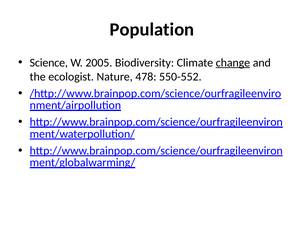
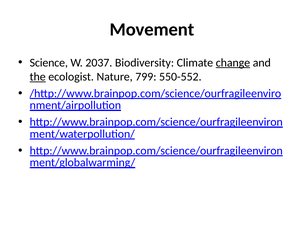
Population: Population -> Movement
2005: 2005 -> 2037
the underline: none -> present
478: 478 -> 799
